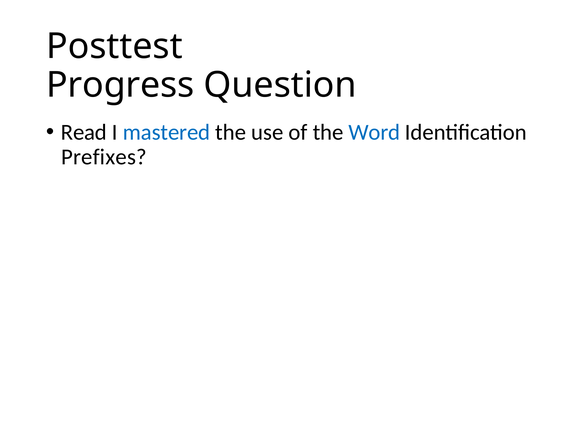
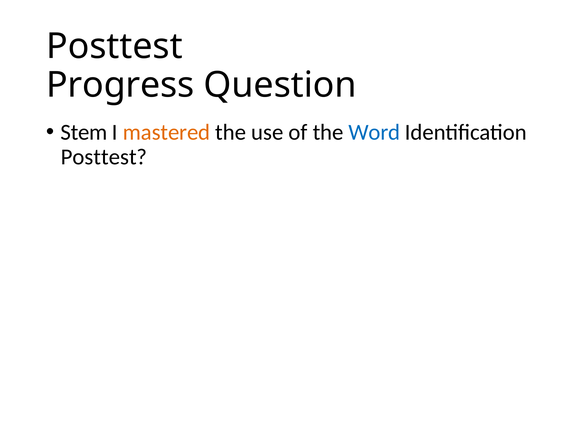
Read: Read -> Stem
mastered colour: blue -> orange
Prefixes at (104, 157): Prefixes -> Posttest
